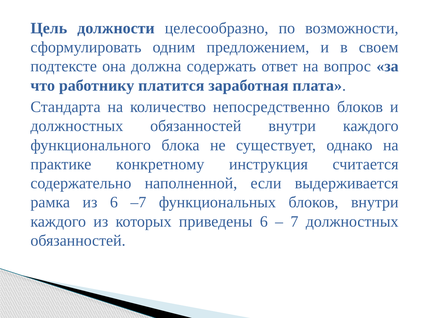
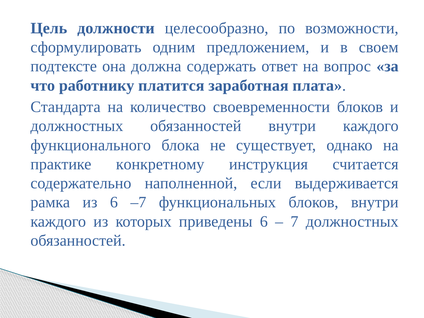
непосредственно: непосредственно -> своевременности
